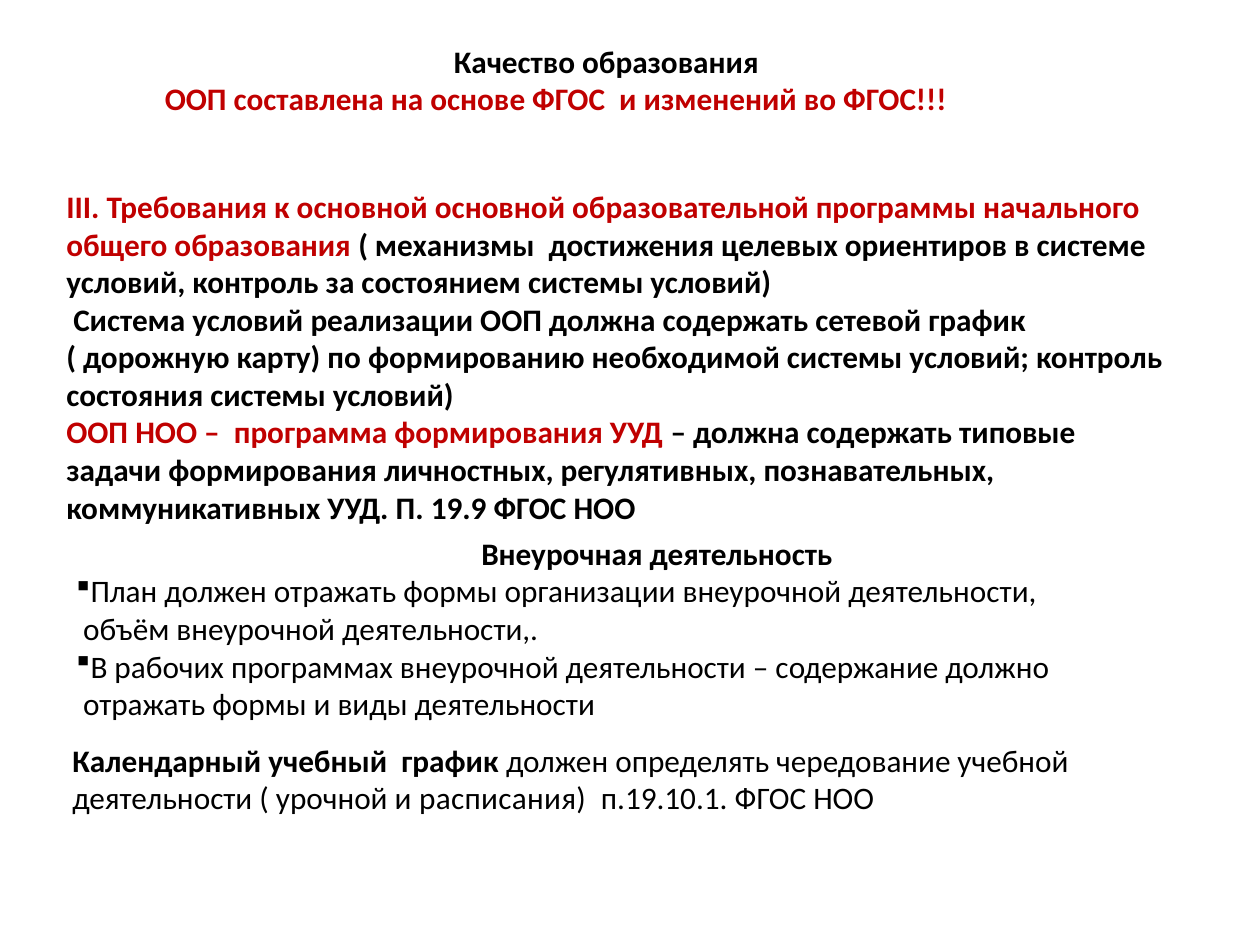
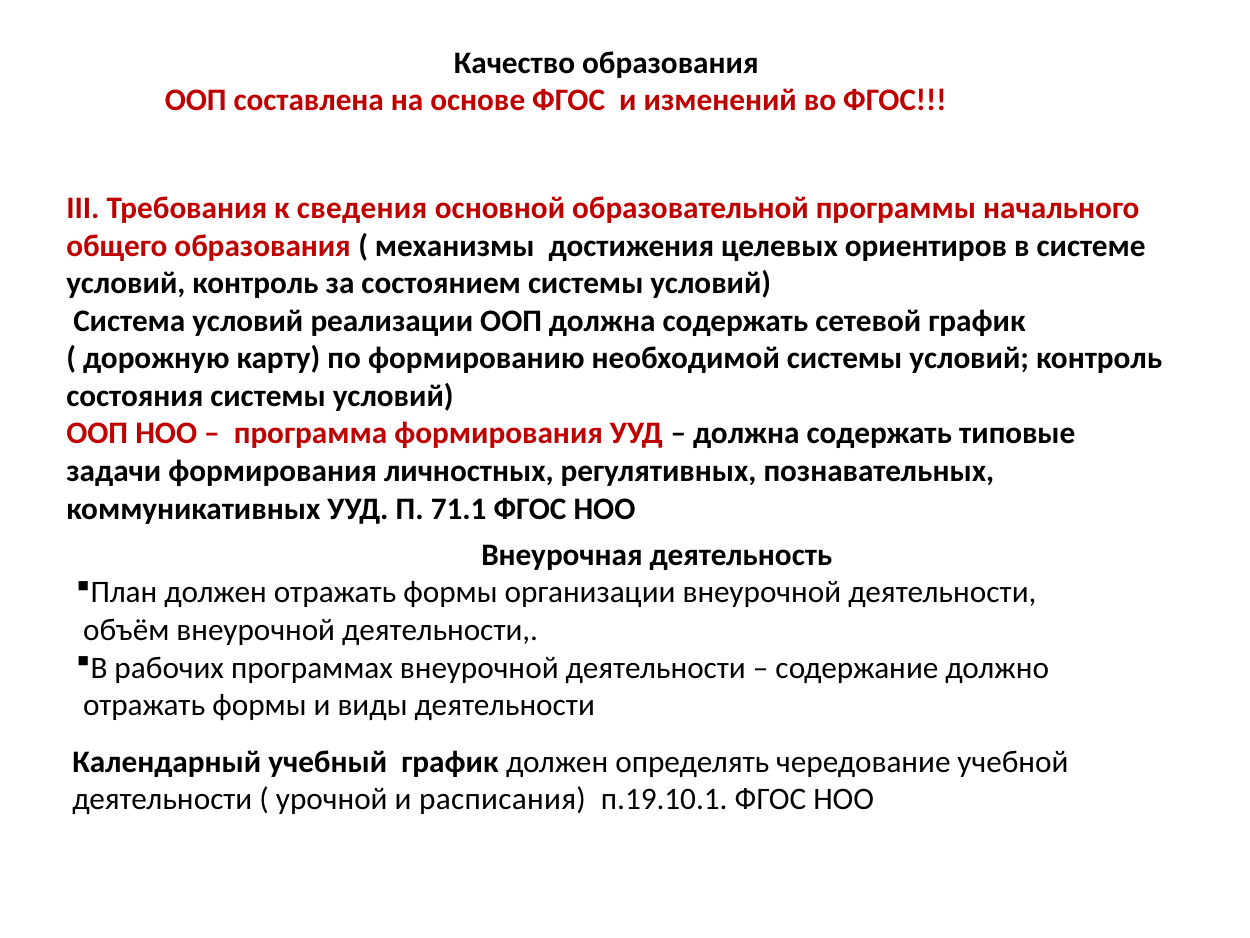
к основной: основной -> сведения
19.9: 19.9 -> 71.1
